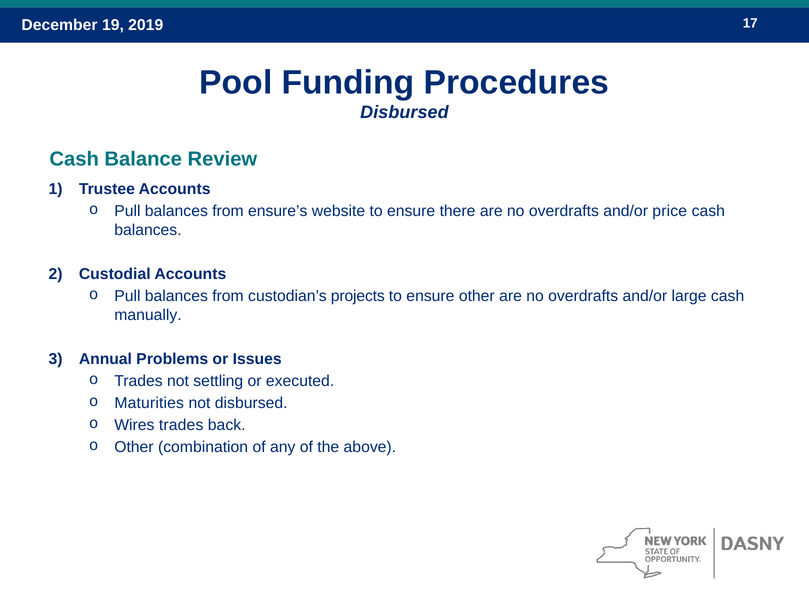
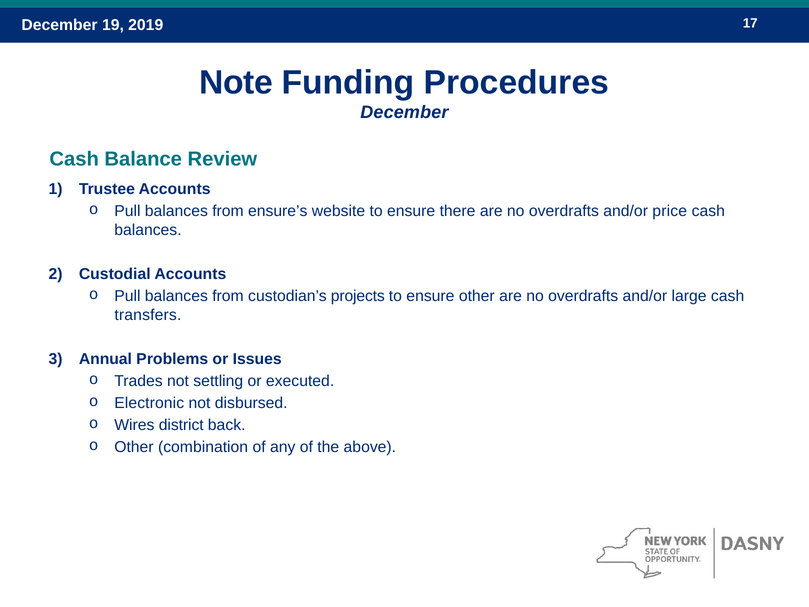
Pool: Pool -> Note
Disbursed at (404, 112): Disbursed -> December
manually: manually -> transfers
Maturities: Maturities -> Electronic
Wires trades: trades -> district
